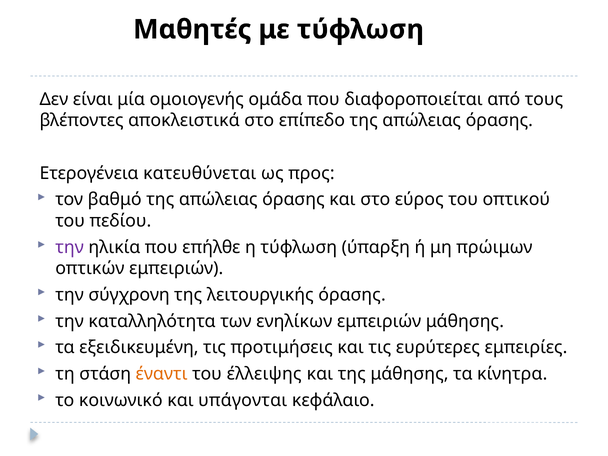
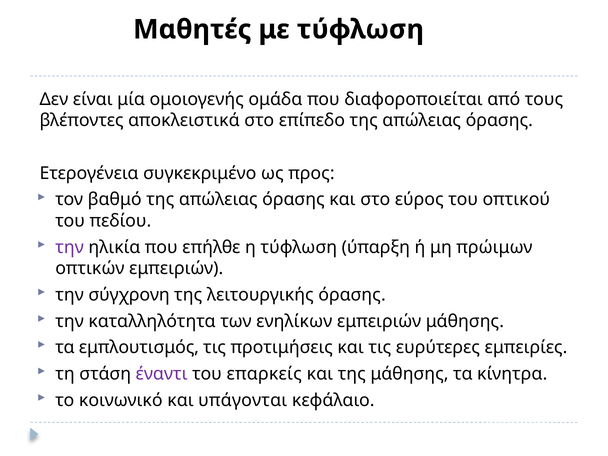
κατευθύνεται: κατευθύνεται -> συγκεκριμένο
εξειδικευμένη: εξειδικευμένη -> εμπλουτισμός
έναντι colour: orange -> purple
έλλειψης: έλλειψης -> επαρκείς
